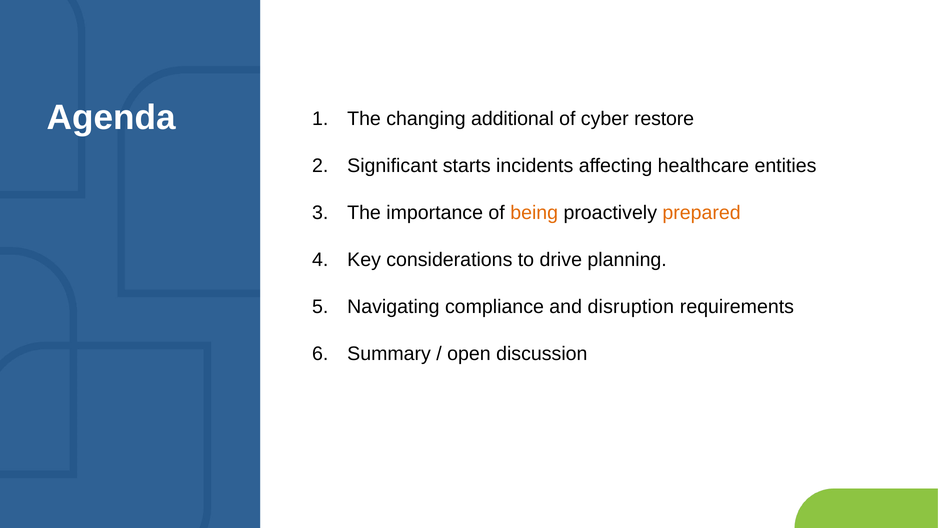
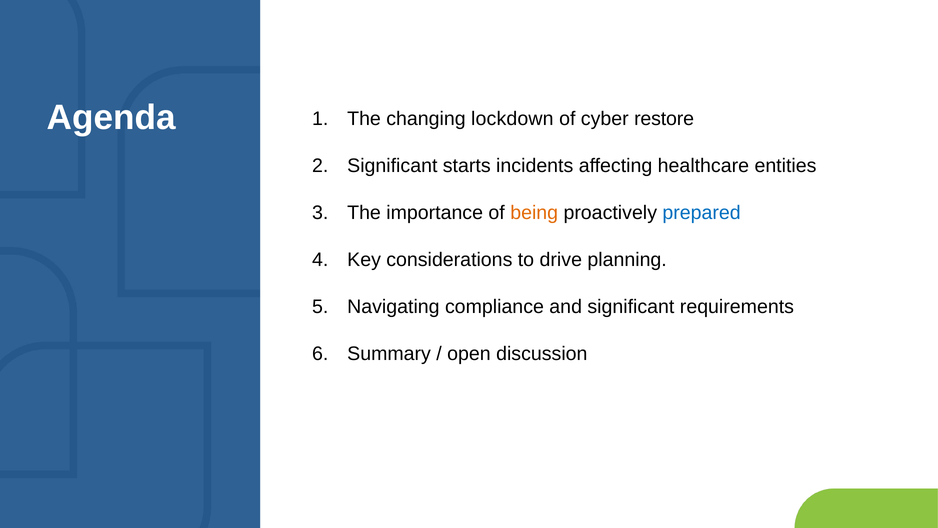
additional: additional -> lockdown
prepared colour: orange -> blue
and disruption: disruption -> significant
